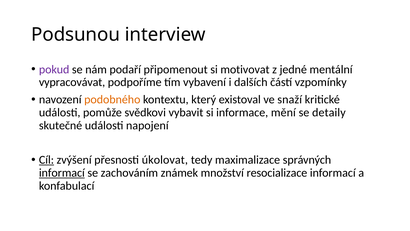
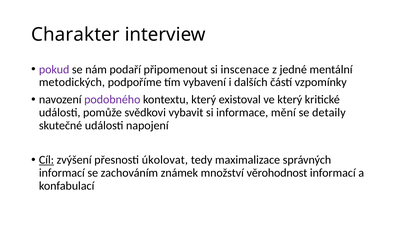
Podsunou: Podsunou -> Charakter
motivovat: motivovat -> inscenace
vypracovávat: vypracovávat -> metodických
podobného colour: orange -> purple
ve snaží: snaží -> který
informací at (62, 173) underline: present -> none
resocializace: resocializace -> věrohodnost
